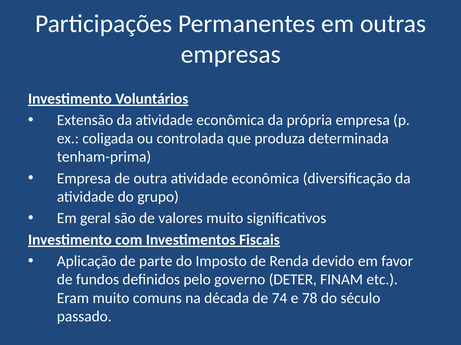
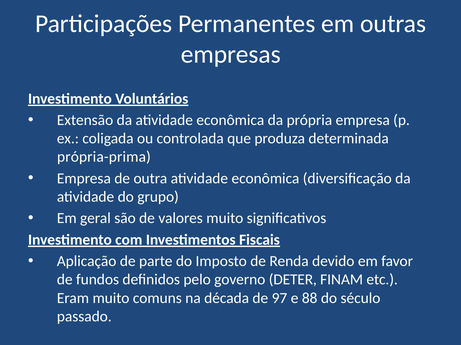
tenham-prima: tenham-prima -> própria-prima
74: 74 -> 97
78: 78 -> 88
